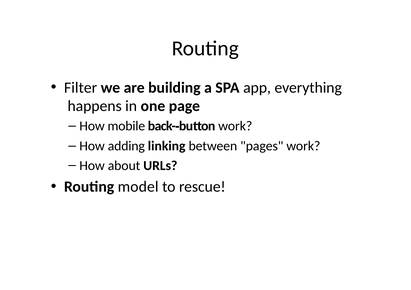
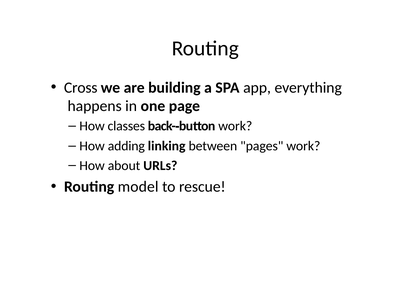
Filter: Filter -> Cross
mobile: mobile -> classes
